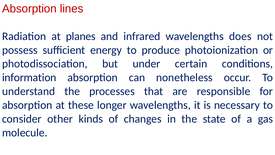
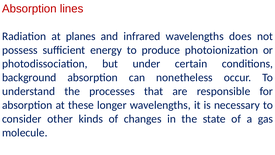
information: information -> background
